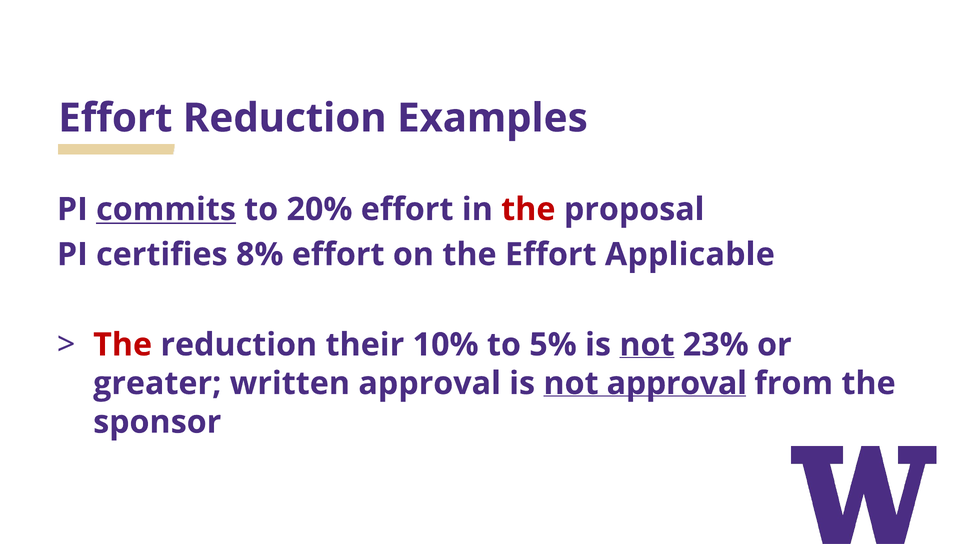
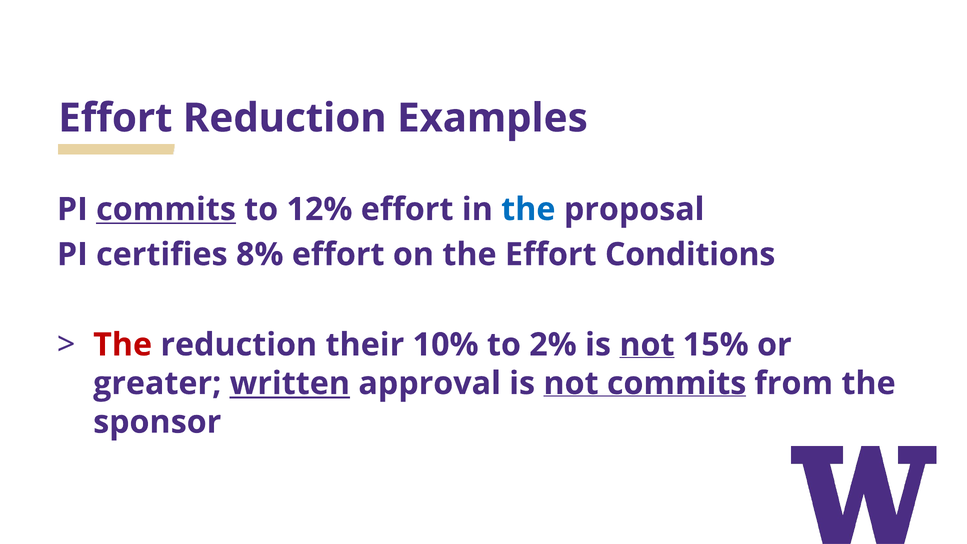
20%: 20% -> 12%
the at (528, 209) colour: red -> blue
Applicable: Applicable -> Conditions
5%: 5% -> 2%
23%: 23% -> 15%
written underline: none -> present
not approval: approval -> commits
